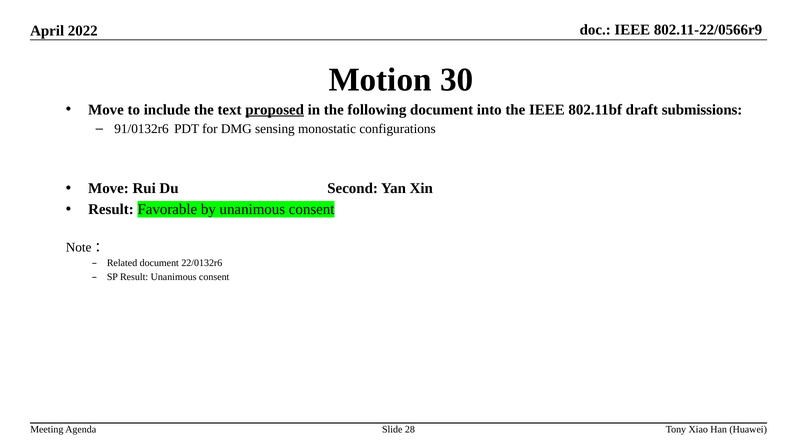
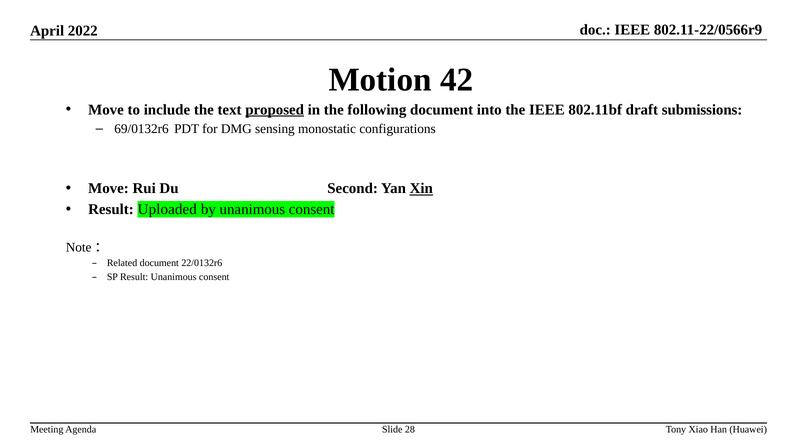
30: 30 -> 42
91/0132r6: 91/0132r6 -> 69/0132r6
Xin underline: none -> present
Favorable: Favorable -> Uploaded
